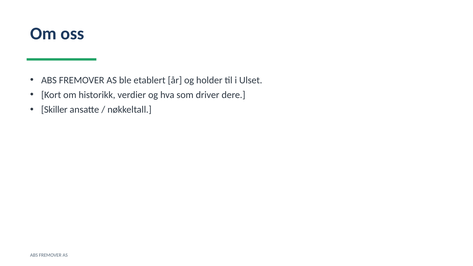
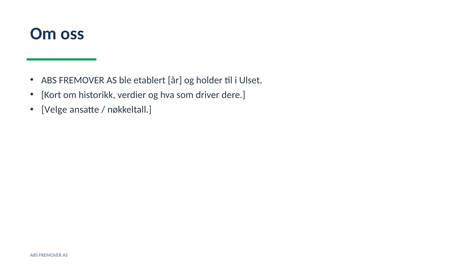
Skiller: Skiller -> Velge
